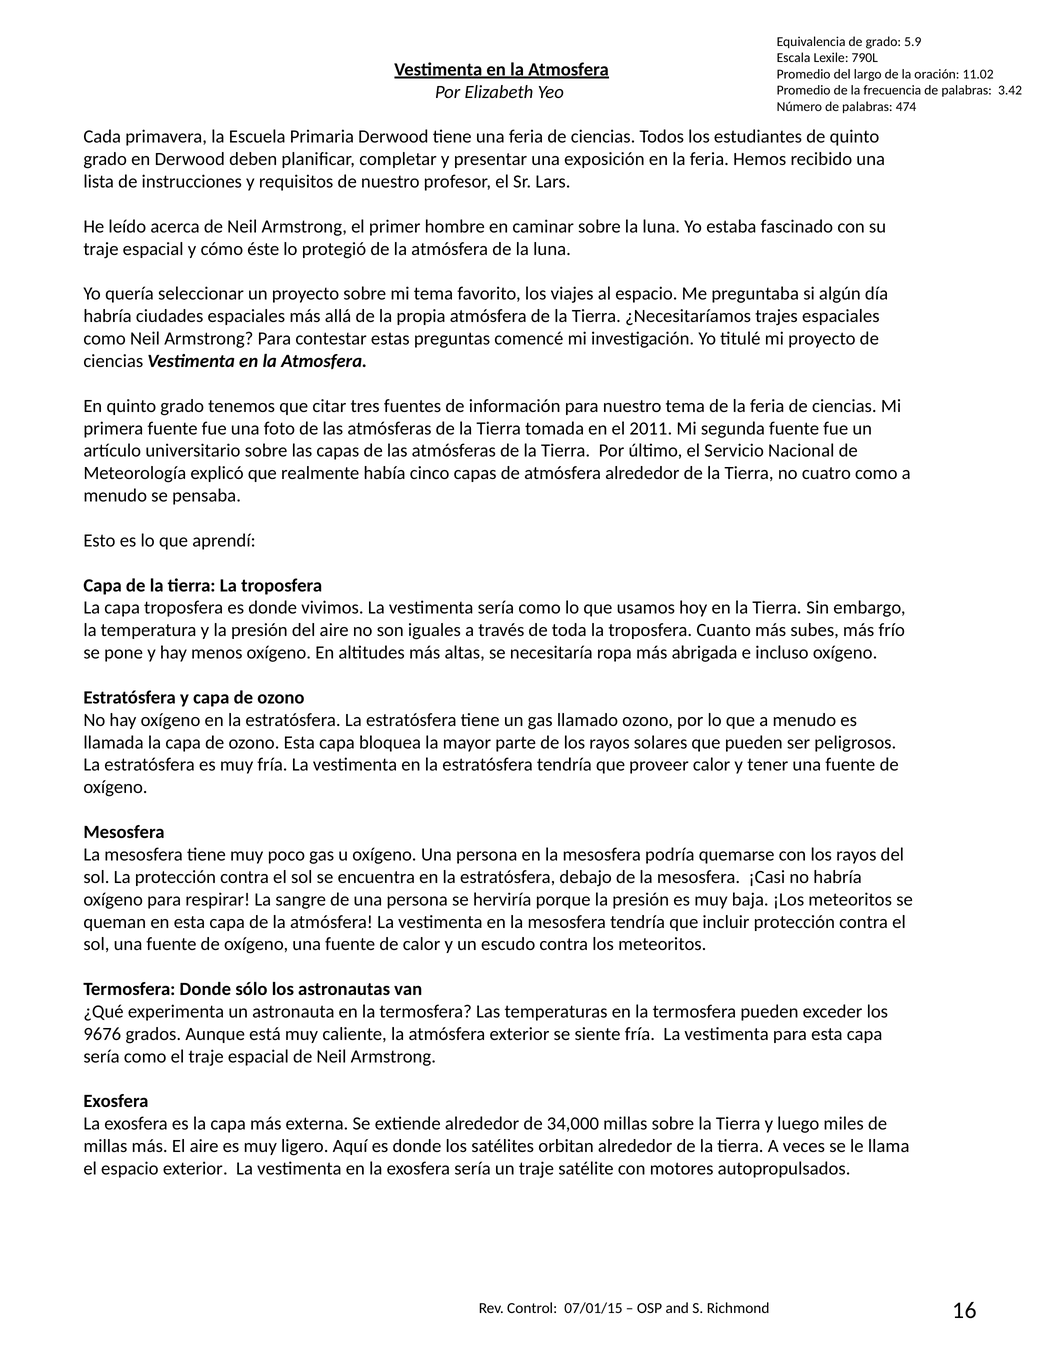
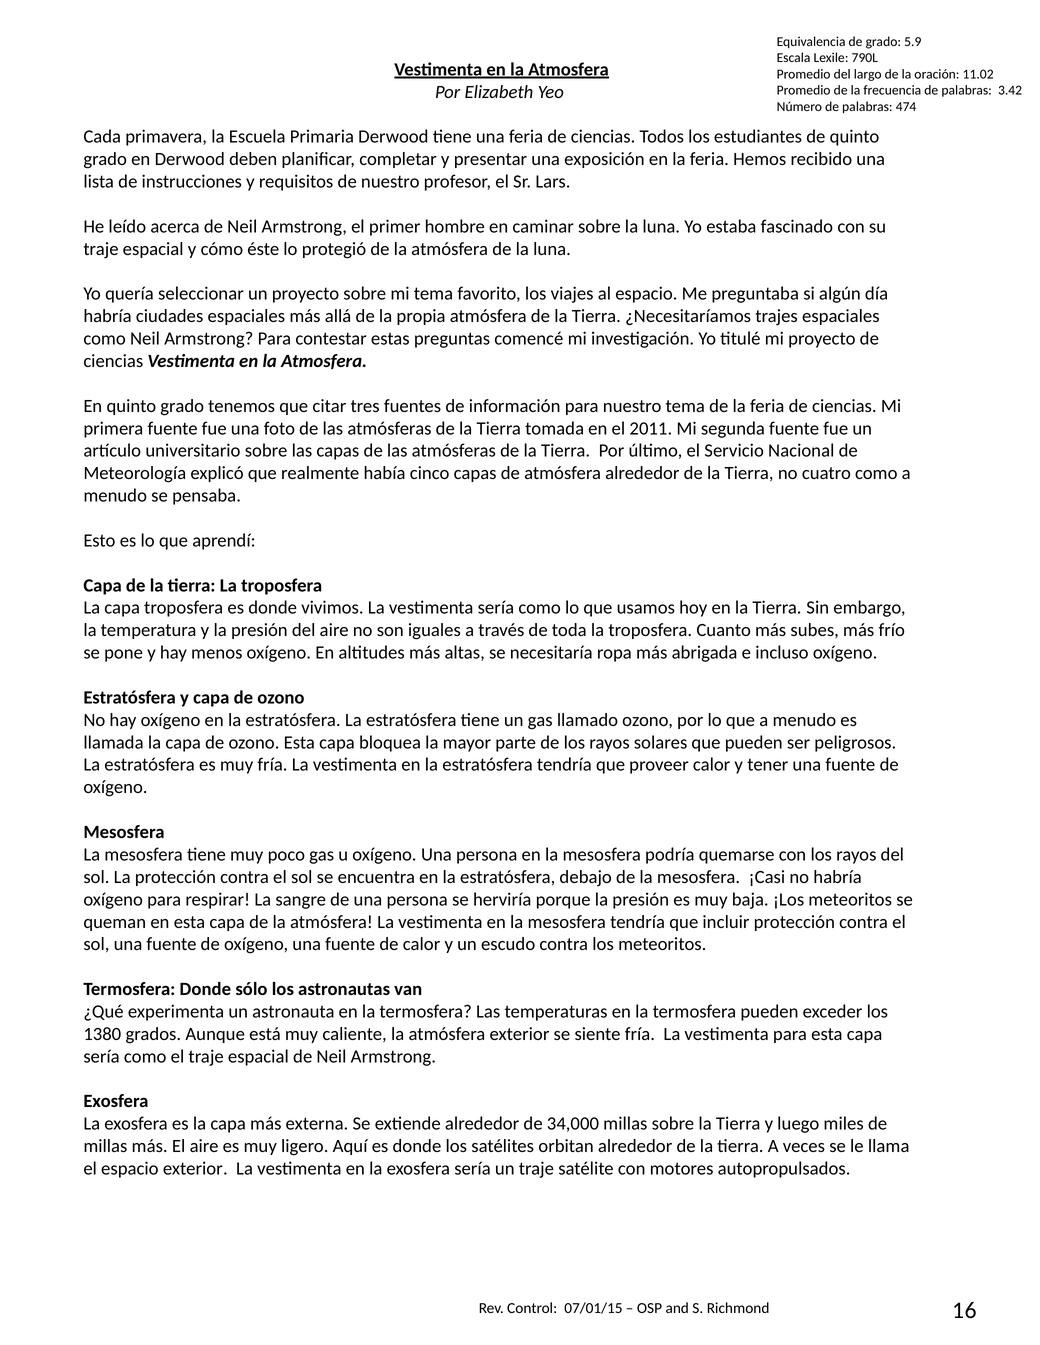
9676: 9676 -> 1380
